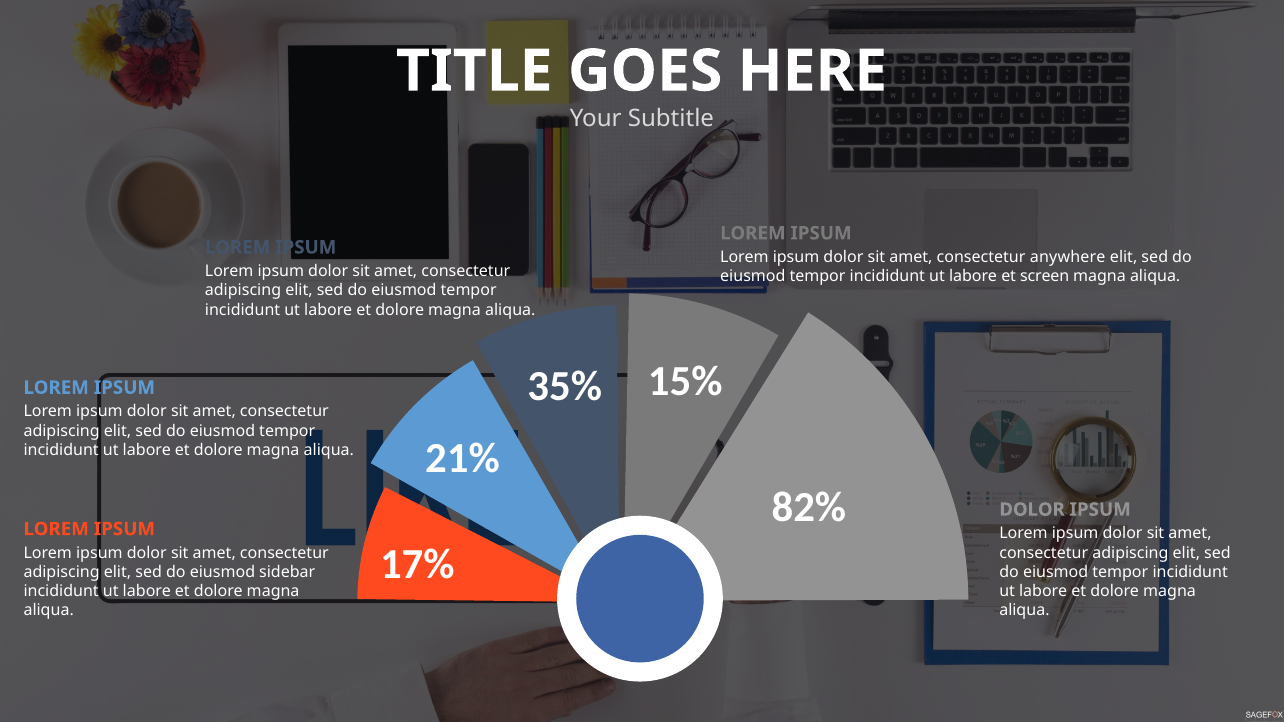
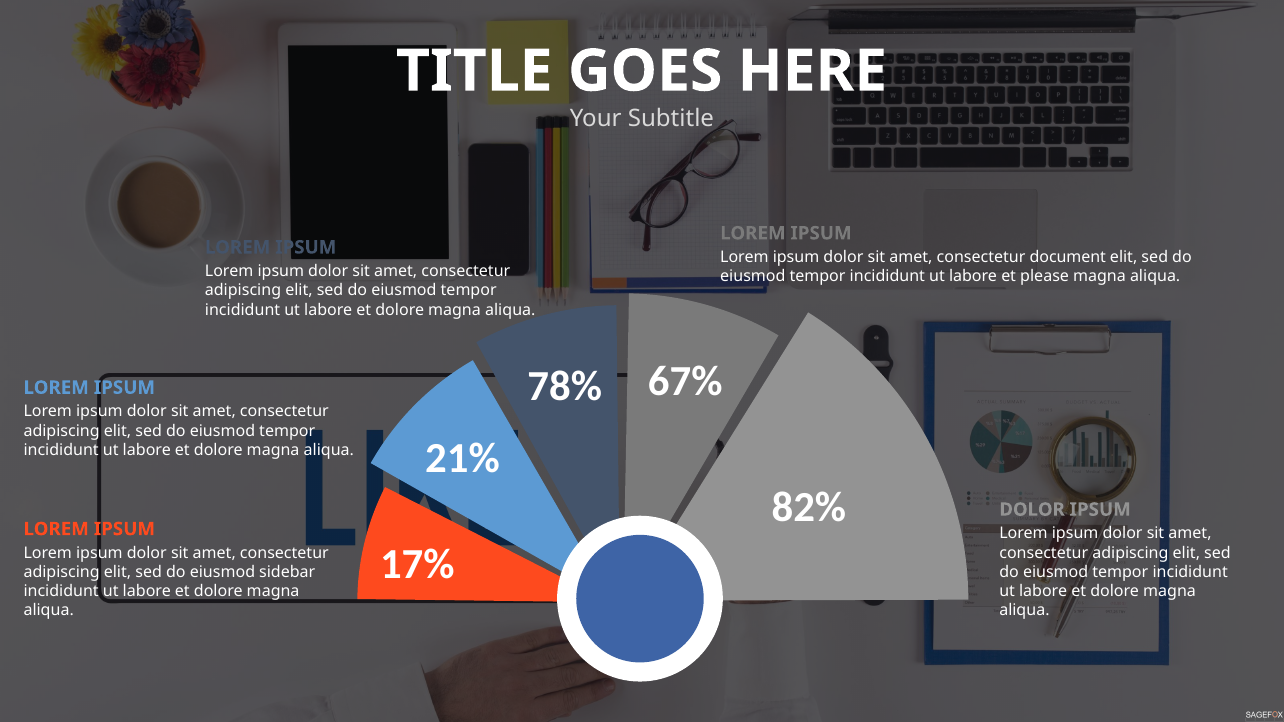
anywhere: anywhere -> document
screen: screen -> please
15%: 15% -> 67%
35%: 35% -> 78%
